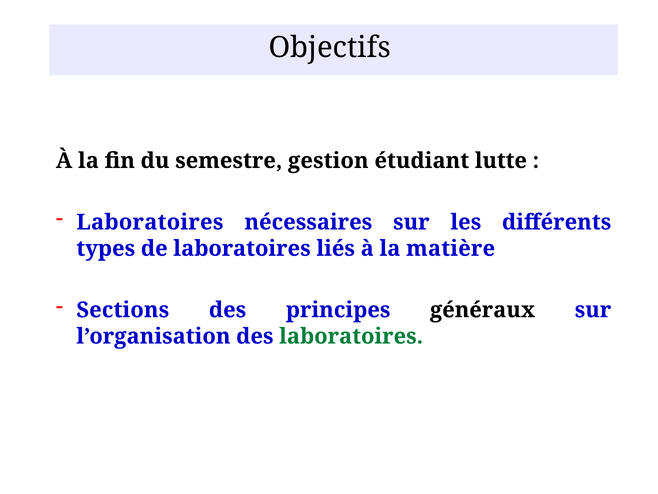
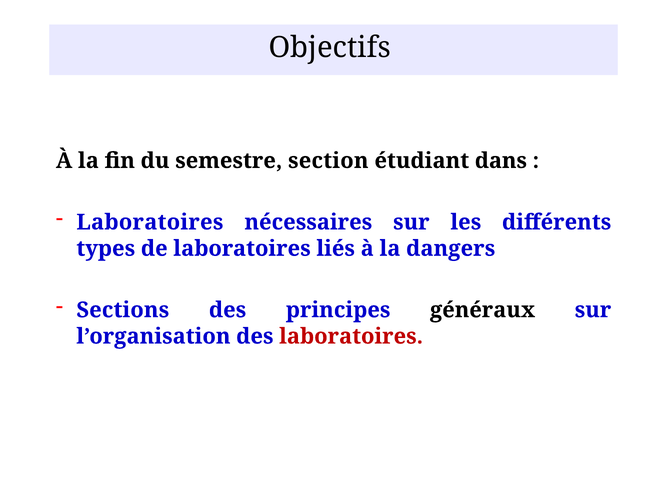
gestion: gestion -> section
lutte: lutte -> dans
matière: matière -> dangers
laboratoires at (351, 336) colour: green -> red
